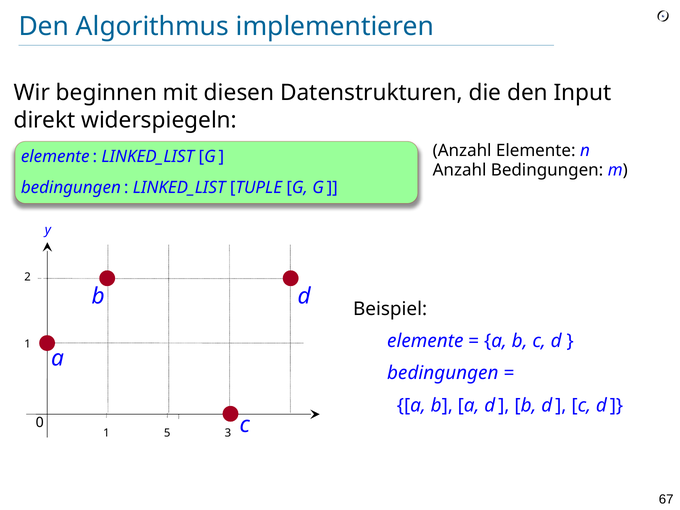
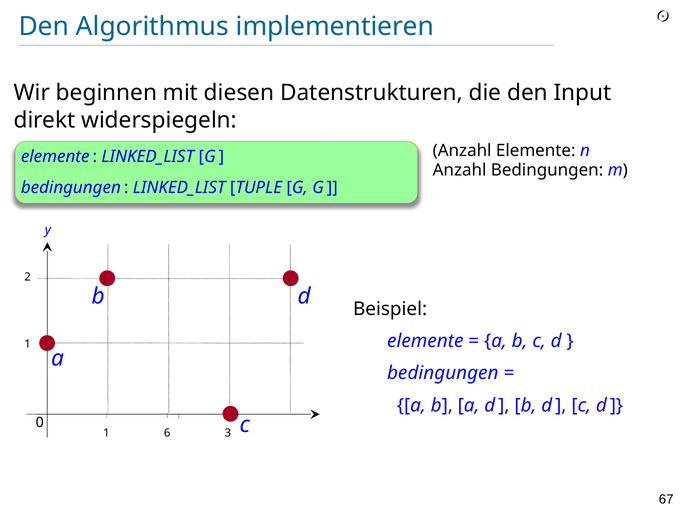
5: 5 -> 6
